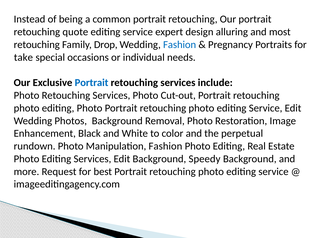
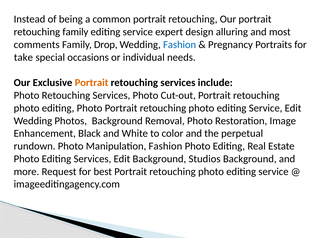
retouching quote: quote -> family
retouching at (37, 45): retouching -> comments
Portrait at (92, 83) colour: blue -> orange
Speedy: Speedy -> Studios
